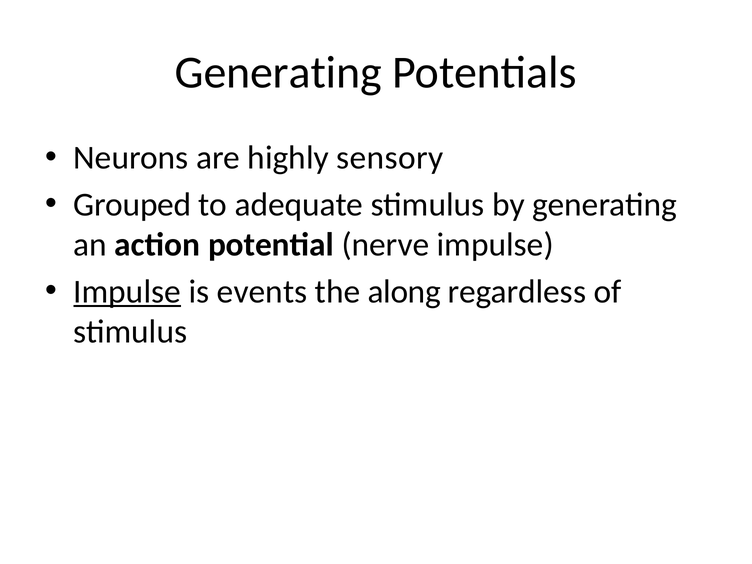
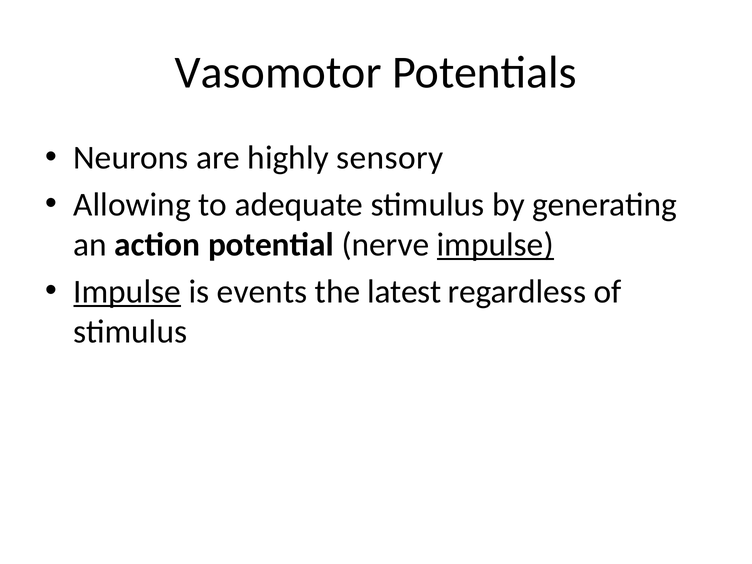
Generating at (278, 73): Generating -> Vasomotor
Grouped: Grouped -> Allowing
impulse at (495, 245) underline: none -> present
along: along -> latest
